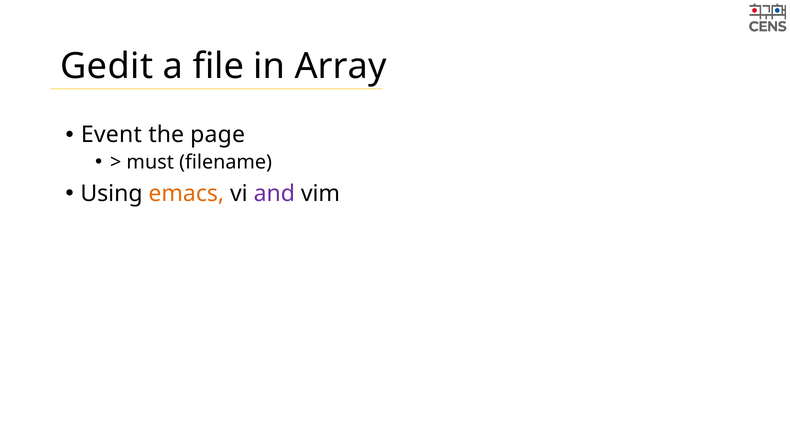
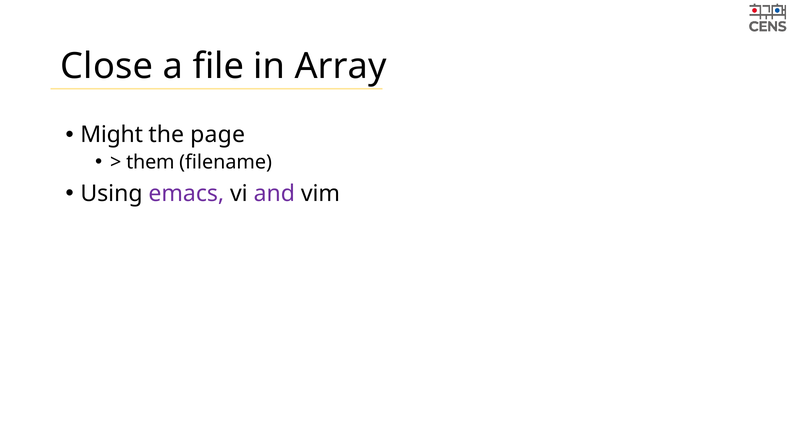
Gedit: Gedit -> Close
Event: Event -> Might
must: must -> them
emacs colour: orange -> purple
